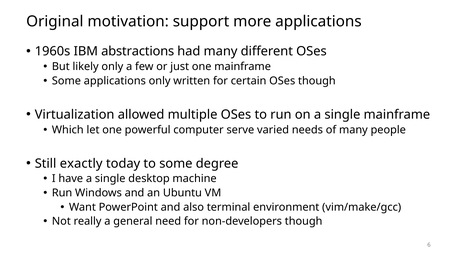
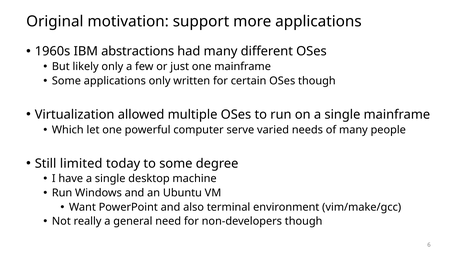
exactly: exactly -> limited
